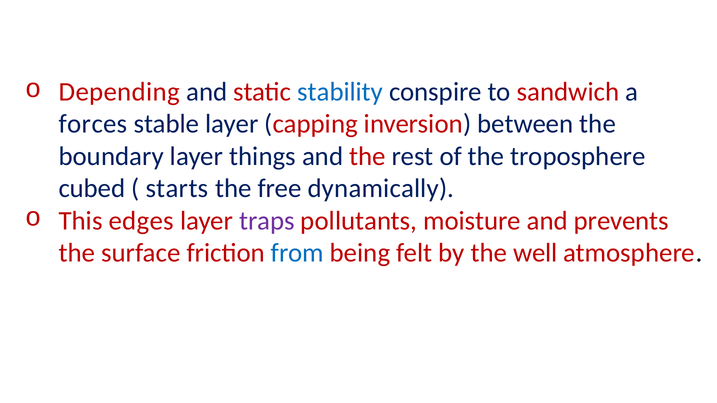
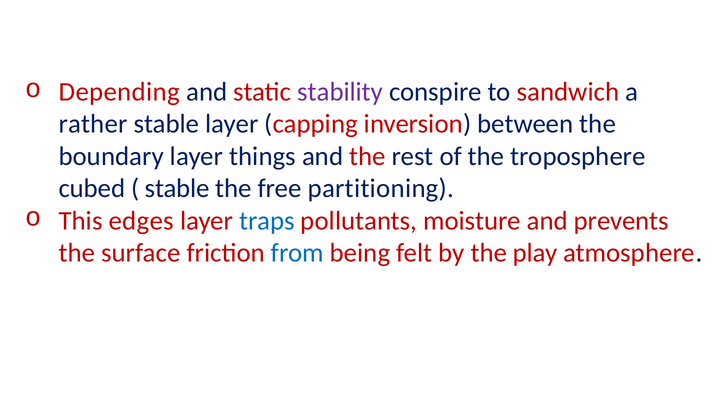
stability colour: blue -> purple
forces: forces -> rather
starts at (177, 189): starts -> stable
dynamically: dynamically -> partitioning
traps colour: purple -> blue
well: well -> play
